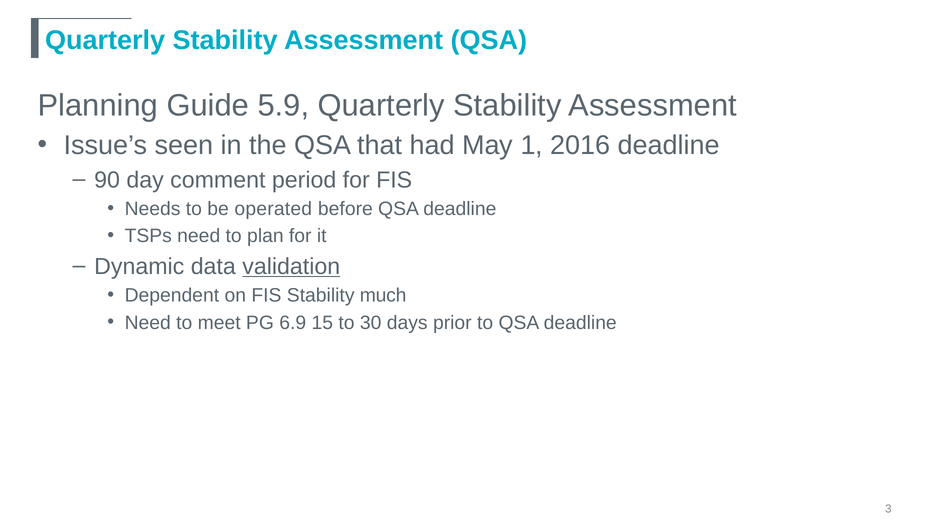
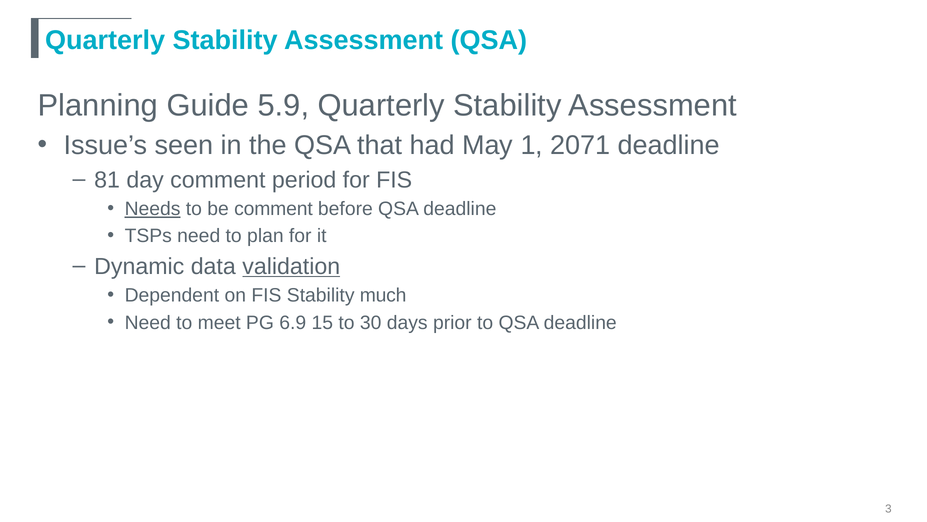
2016: 2016 -> 2071
90: 90 -> 81
Needs underline: none -> present
be operated: operated -> comment
